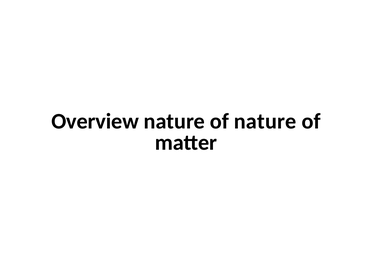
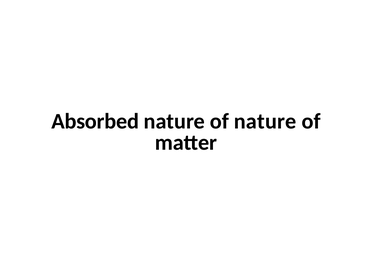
Overview: Overview -> Absorbed
